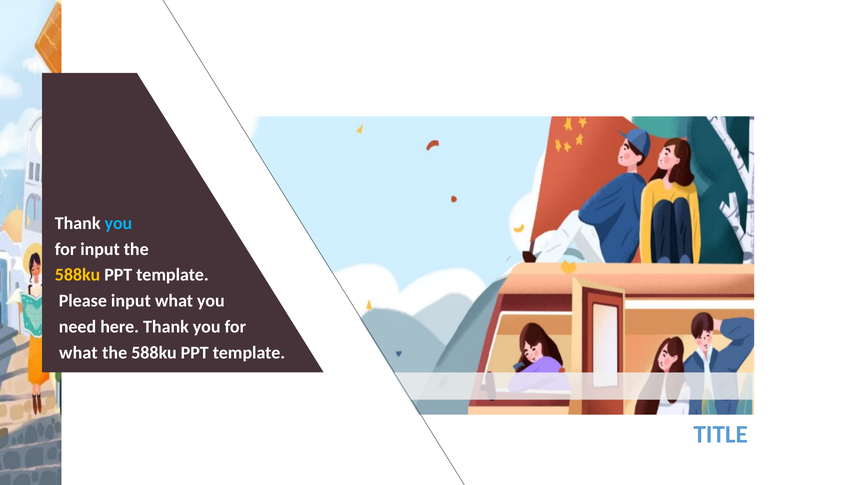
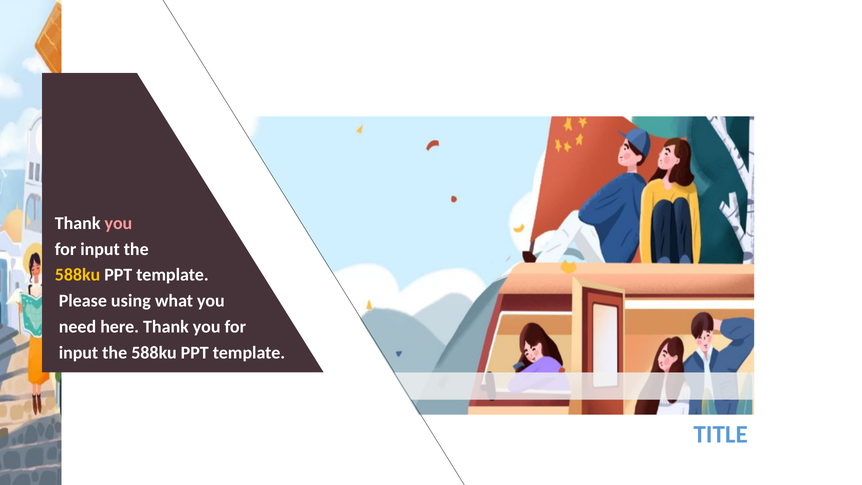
you at (118, 223) colour: light blue -> pink
Please input: input -> using
what at (78, 353): what -> input
